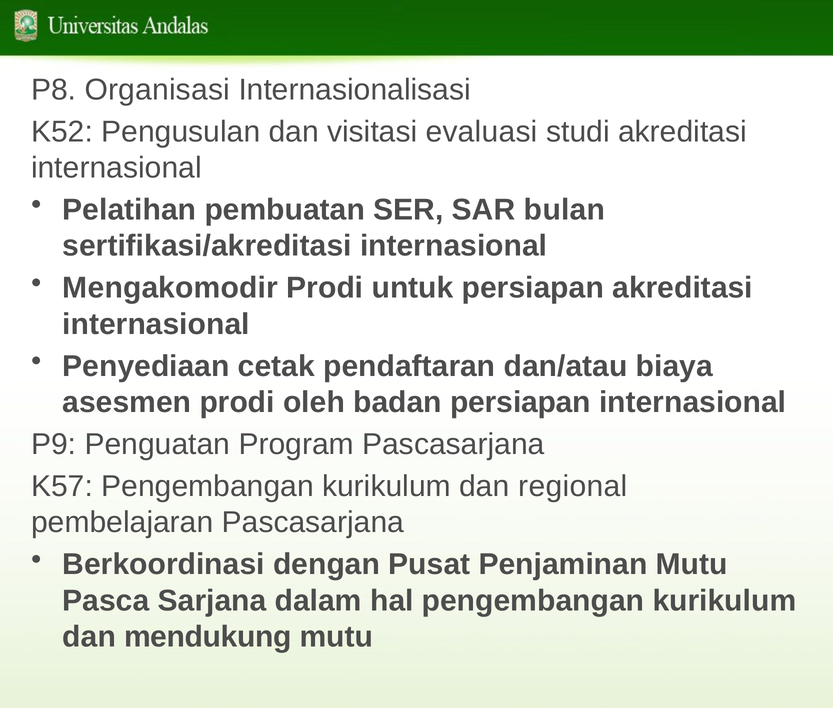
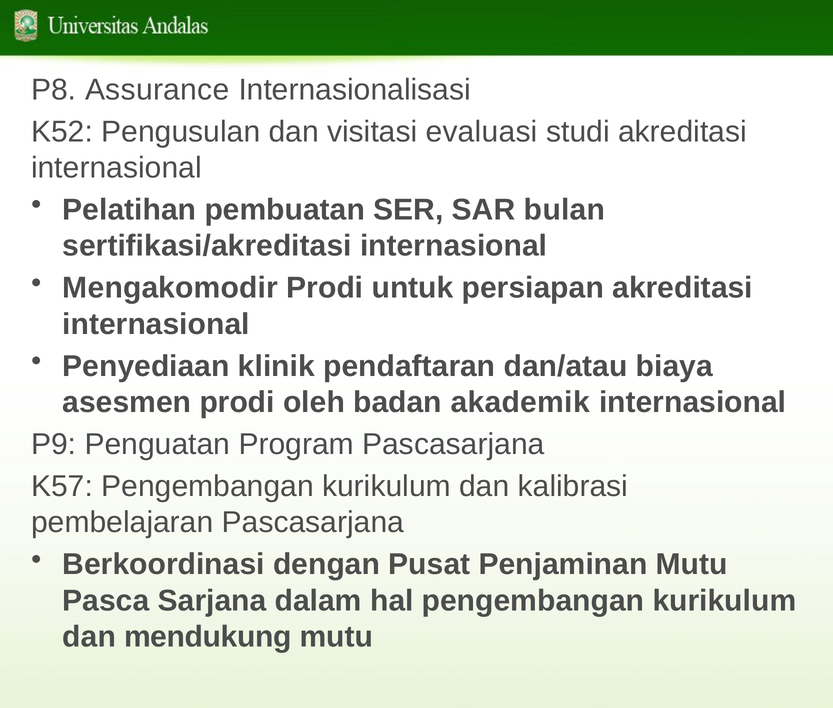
Organisasi: Organisasi -> Assurance
cetak: cetak -> klinik
badan persiapan: persiapan -> akademik
regional: regional -> kalibrasi
